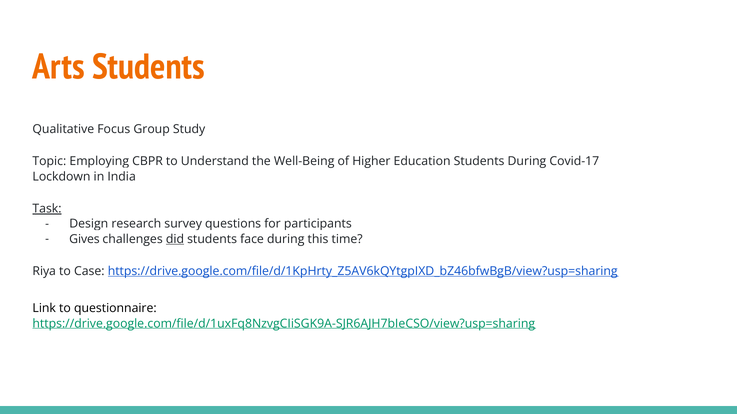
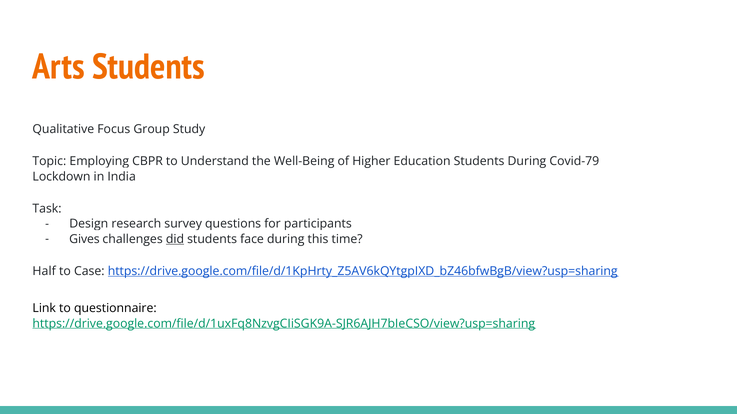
Covid-17: Covid-17 -> Covid-79
Task underline: present -> none
Riya: Riya -> Half
